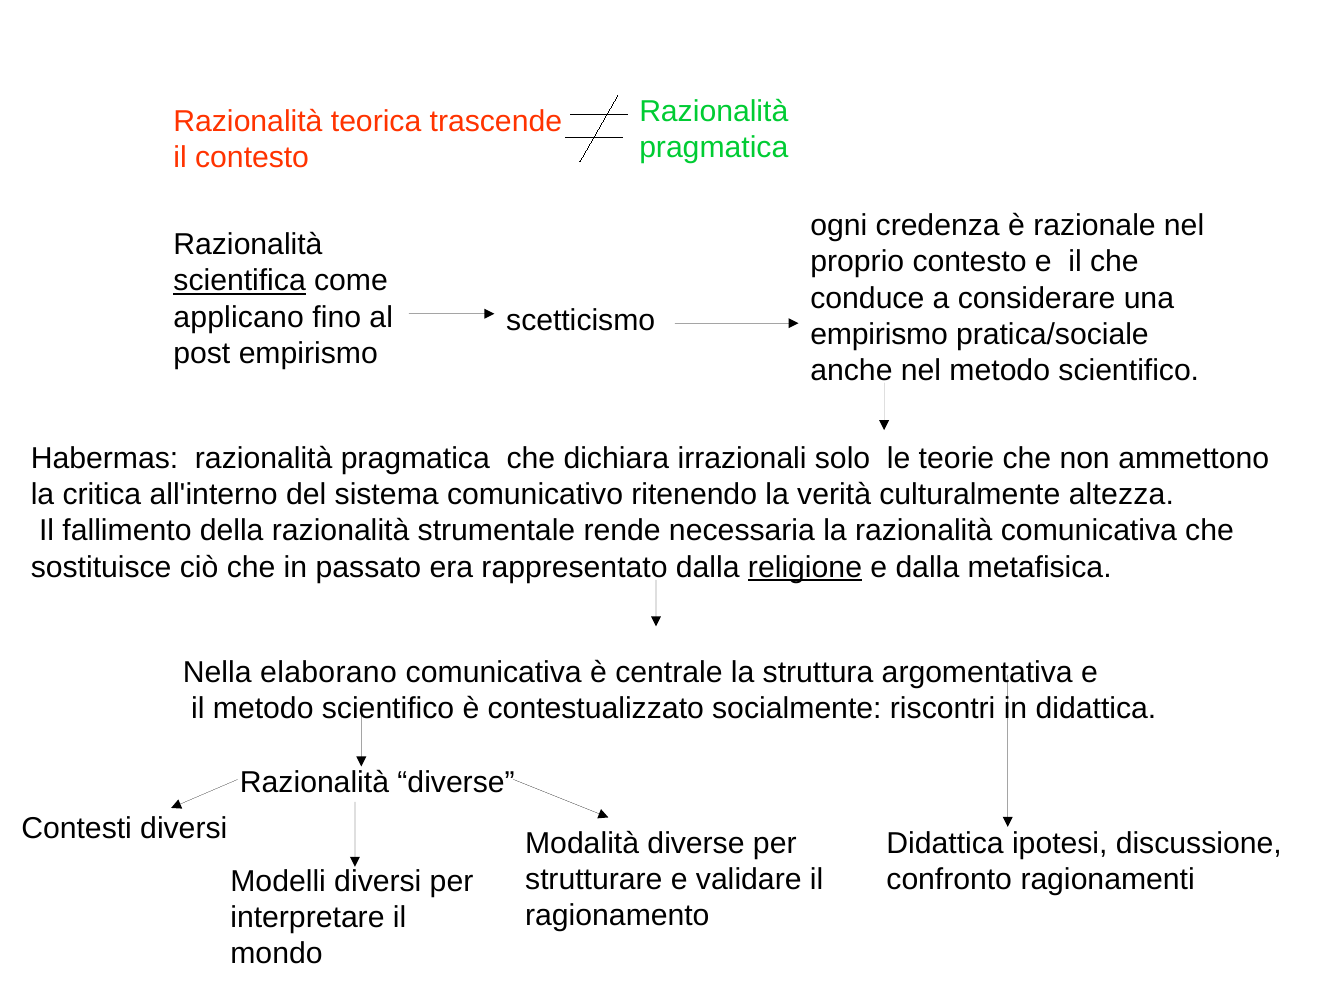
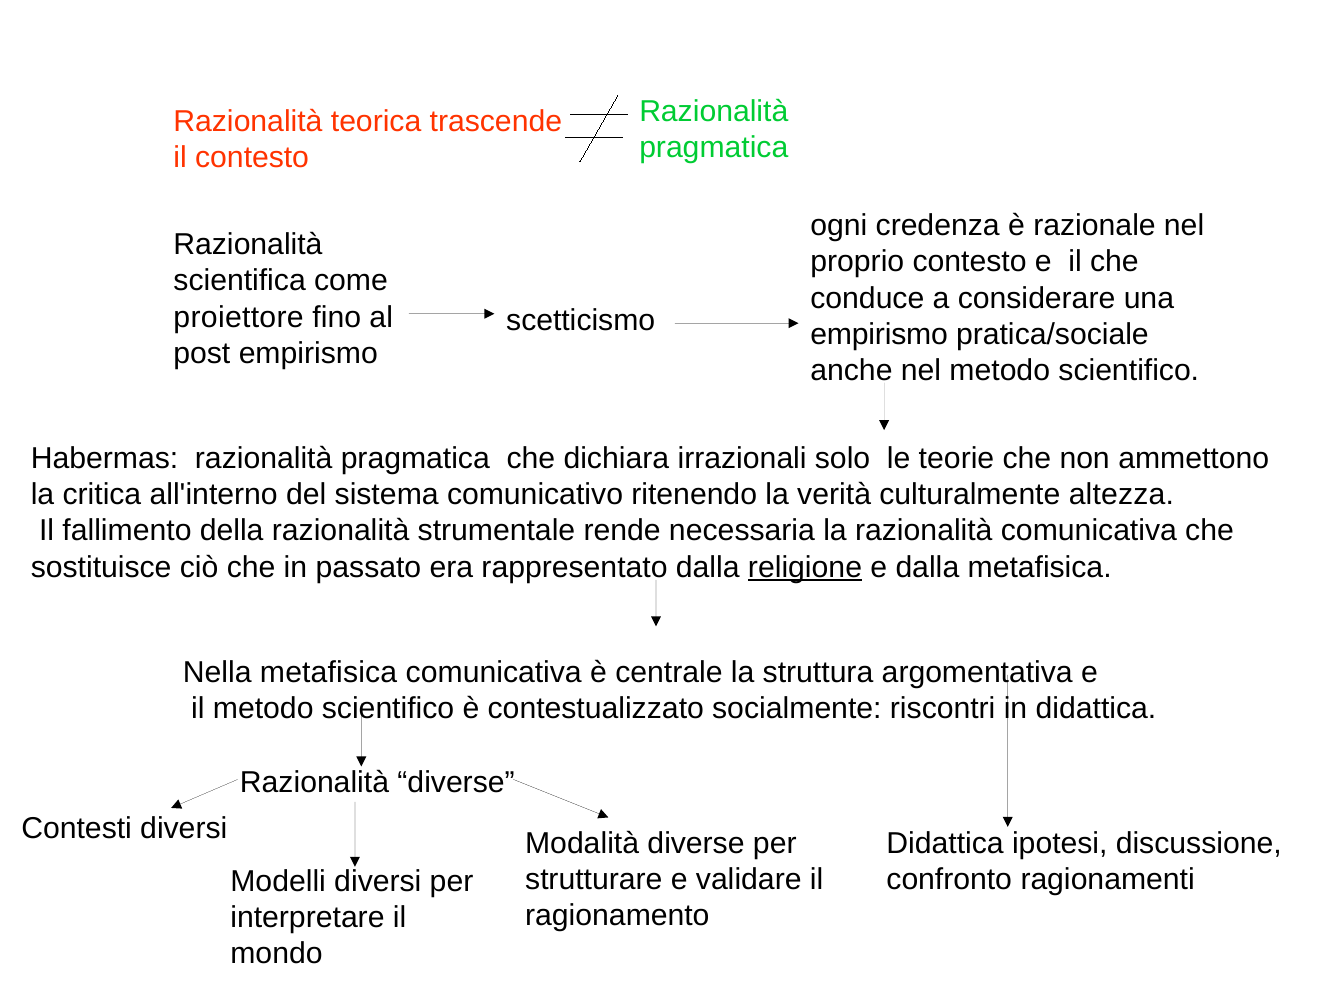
scientifica underline: present -> none
applicano: applicano -> proiettore
Nella elaborano: elaborano -> metafisica
